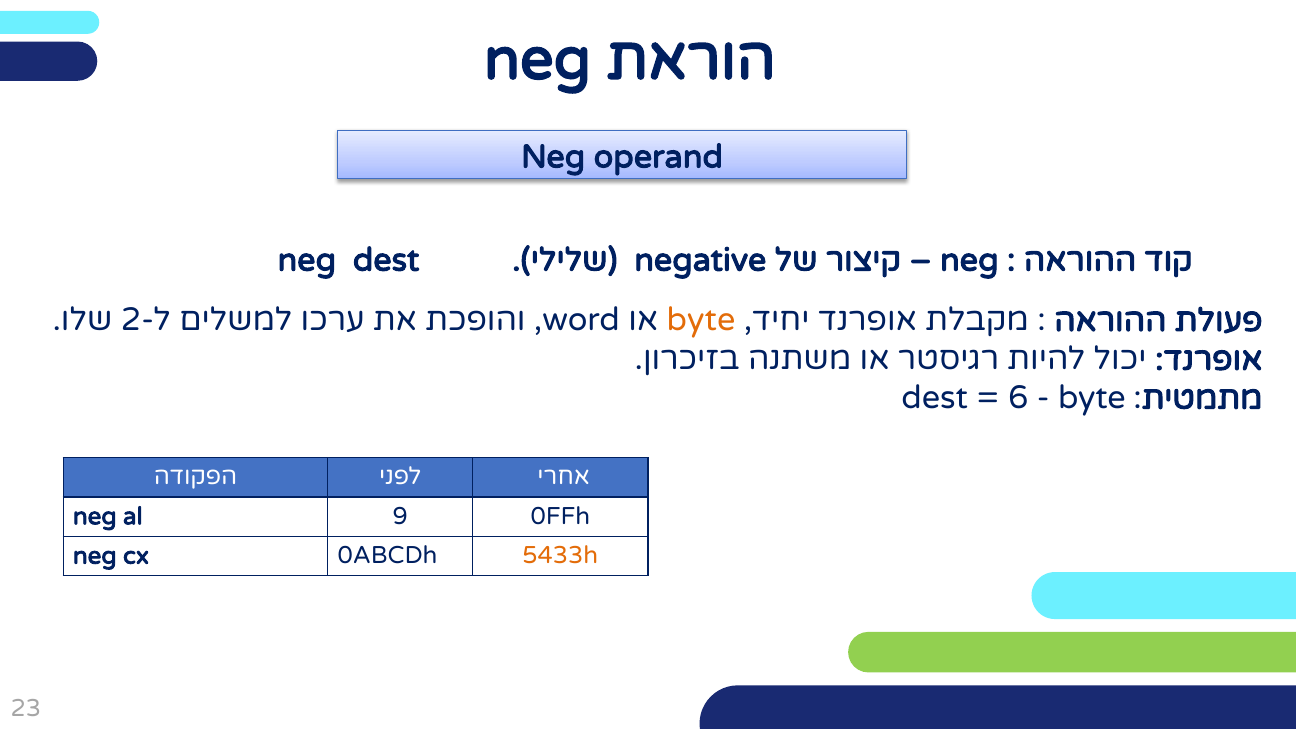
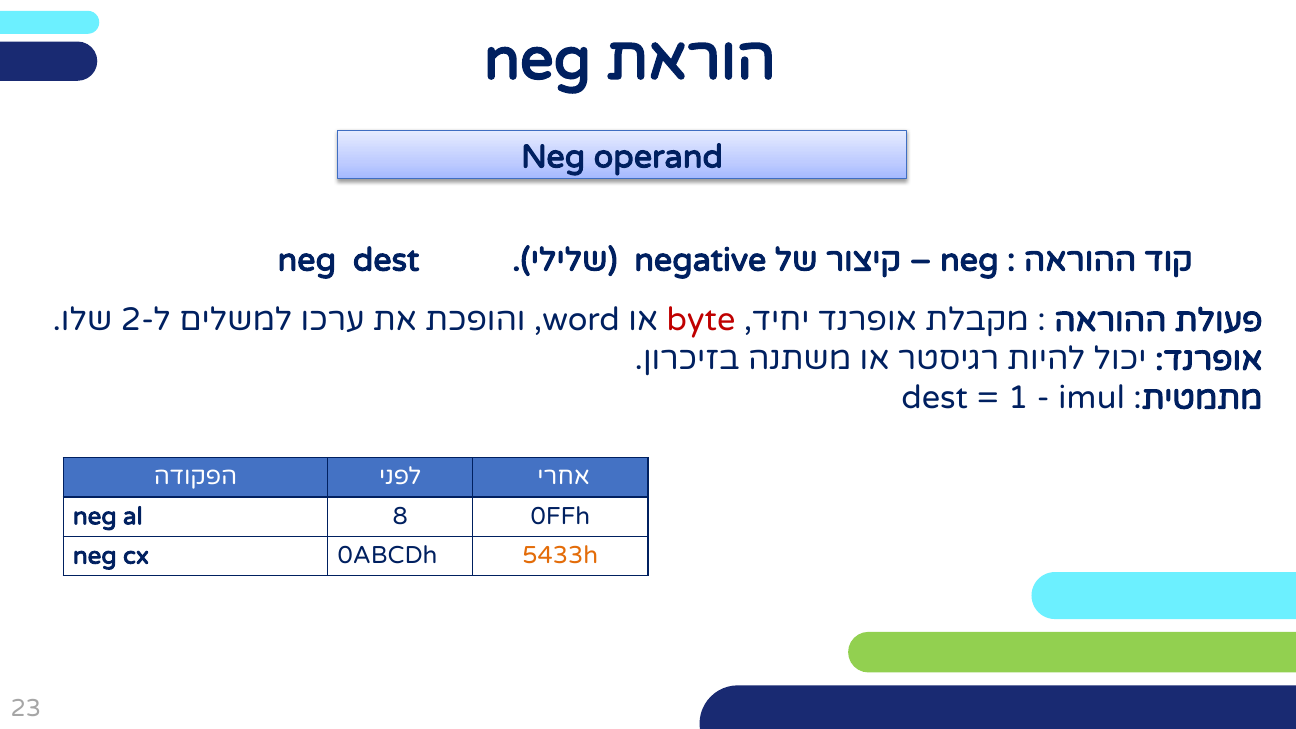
byte at (701, 320) colour: orange -> red
6: 6 -> 1
byte at (1092, 398): byte -> imul
9: 9 -> 8
